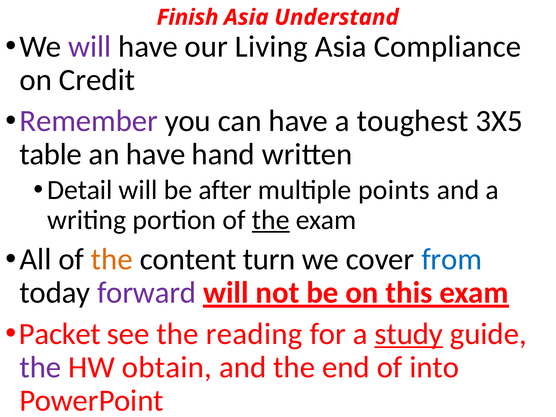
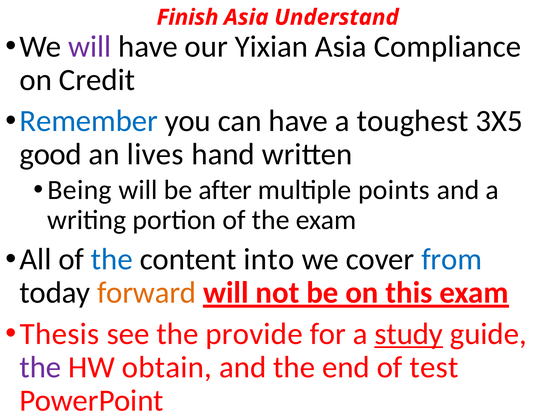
Living: Living -> Yixian
Remember colour: purple -> blue
table: table -> good
an have: have -> lives
Detail: Detail -> Being
the at (271, 220) underline: present -> none
the at (112, 259) colour: orange -> blue
turn: turn -> into
forward colour: purple -> orange
Packet: Packet -> Thesis
reading: reading -> provide
into: into -> test
